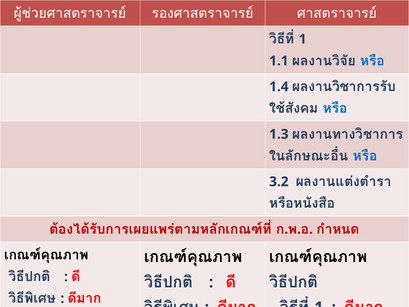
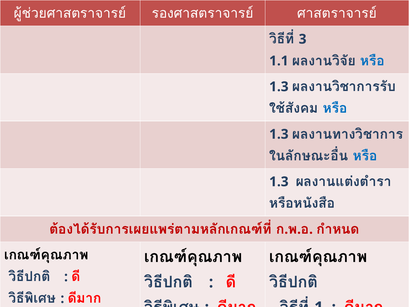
1 at (303, 39): 1 -> 3
1.4 at (279, 87): 1.4 -> 1.3
3.2 at (279, 182): 3.2 -> 1.3
